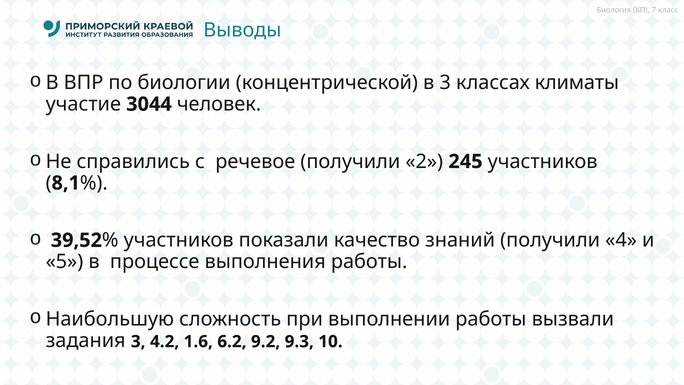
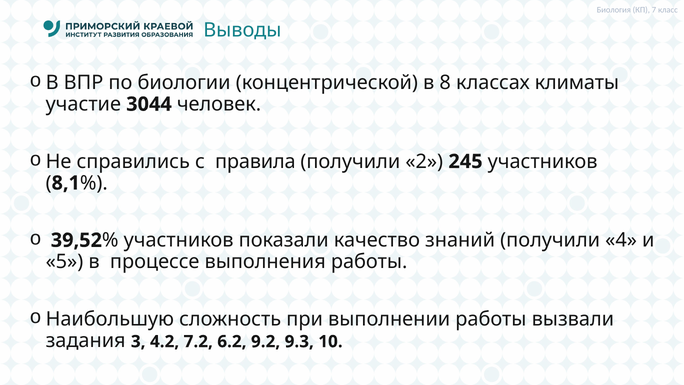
в 3: 3 -> 8
речевое: речевое -> правила
1.6: 1.6 -> 7.2
